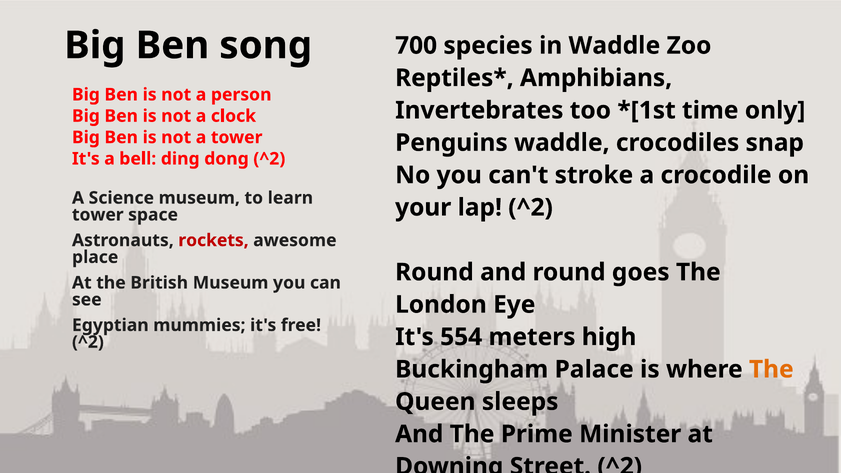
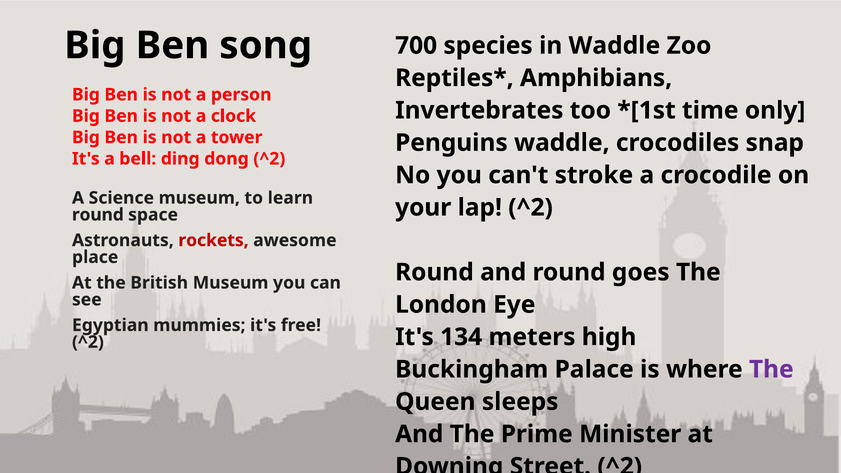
tower at (98, 215): tower -> round
554: 554 -> 134
The at (771, 369) colour: orange -> purple
